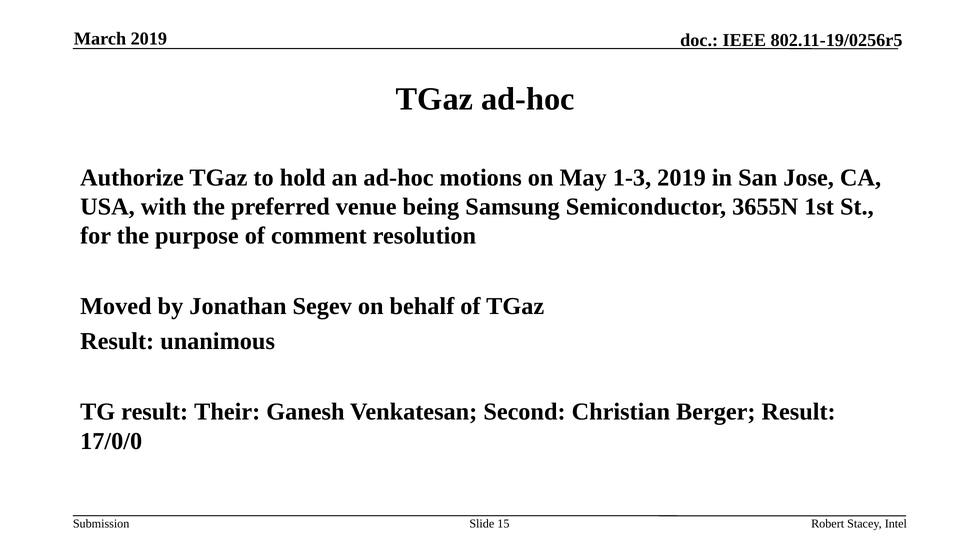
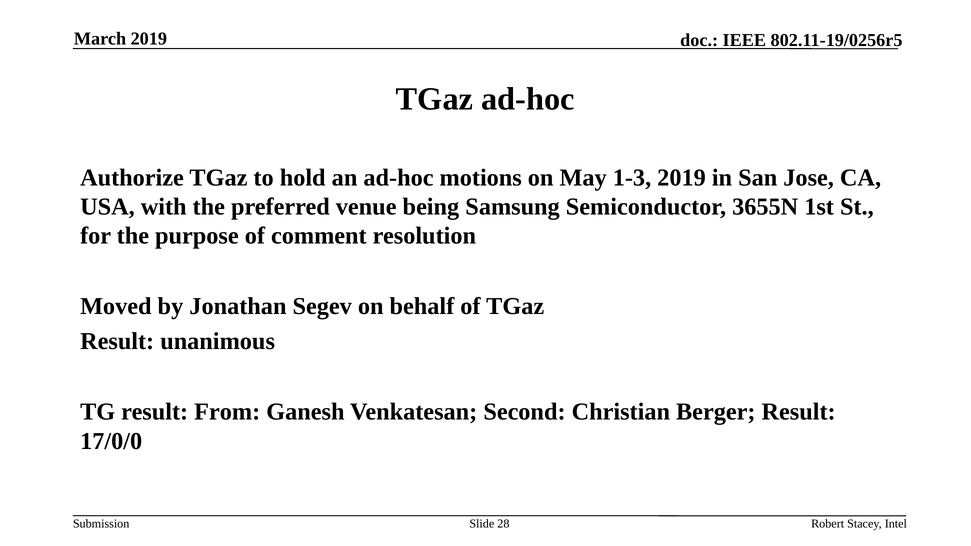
Their: Their -> From
15: 15 -> 28
